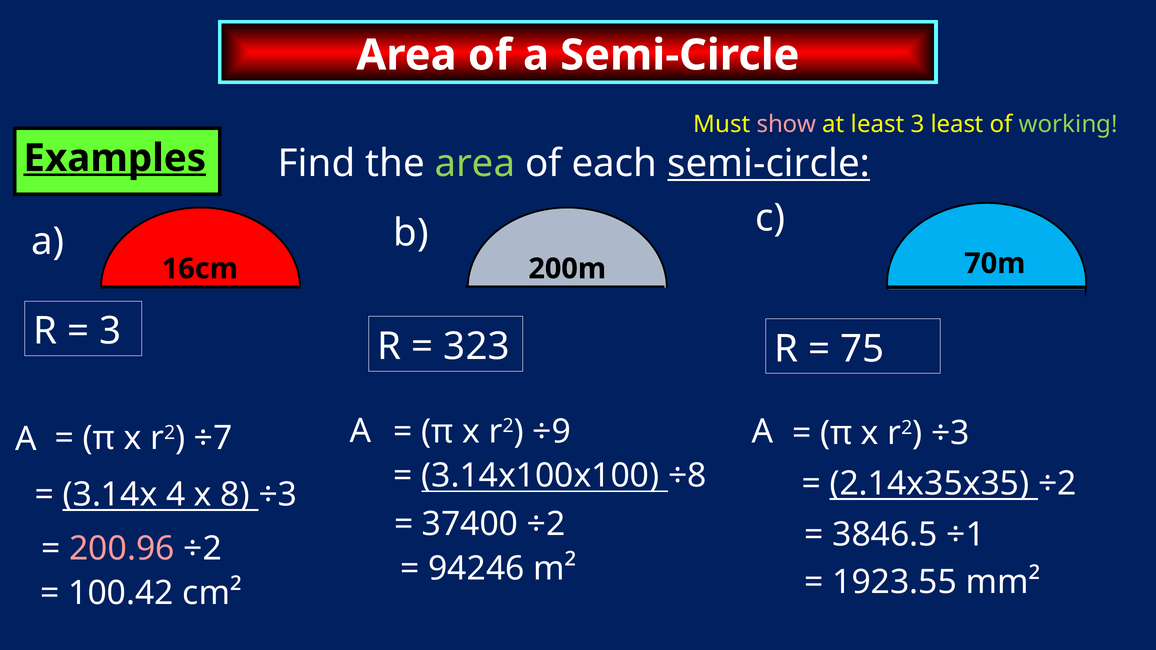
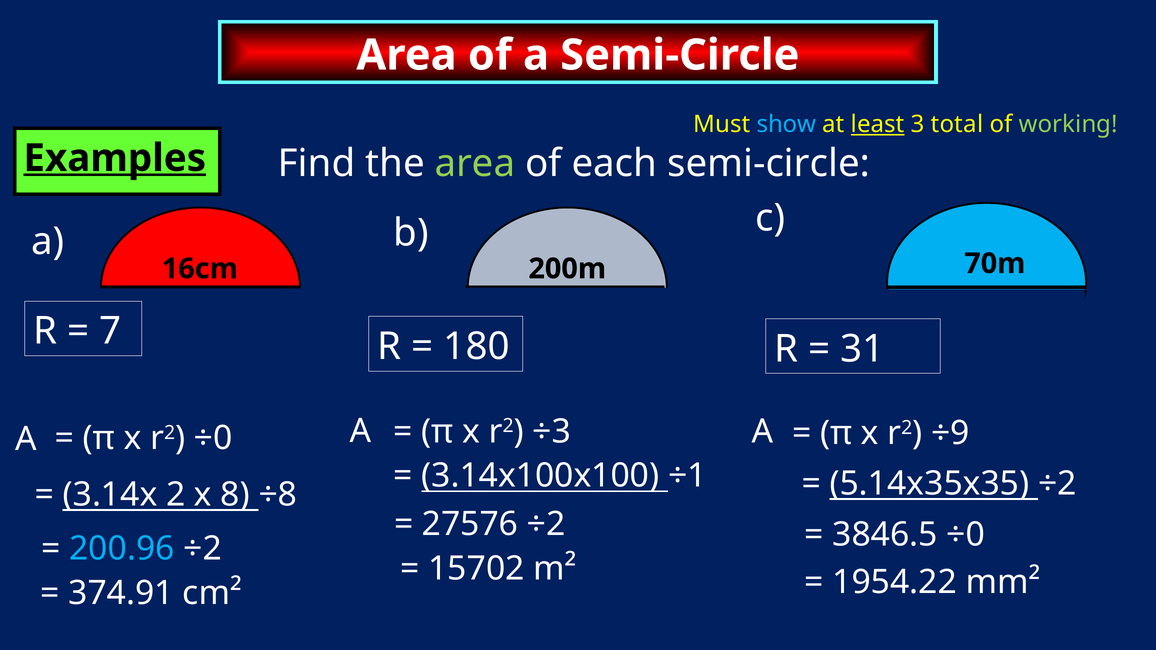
show colour: pink -> light blue
least at (878, 125) underline: none -> present
3 least: least -> total
semi-circle at (769, 164) underline: present -> none
3 at (110, 331): 3 -> 7
323: 323 -> 180
75: 75 -> 31
÷9: ÷9 -> ÷3
r2 ÷3: ÷3 -> ÷9
r2 ÷7: ÷7 -> ÷0
÷8: ÷8 -> ÷1
2.14x35x35: 2.14x35x35 -> 5.14x35x35
4: 4 -> 2
8 ÷3: ÷3 -> ÷8
37400: 37400 -> 27576
3846.5 ÷1: ÷1 -> ÷0
200.96 colour: pink -> light blue
94246: 94246 -> 15702
1923.55: 1923.55 -> 1954.22
100.42: 100.42 -> 374.91
